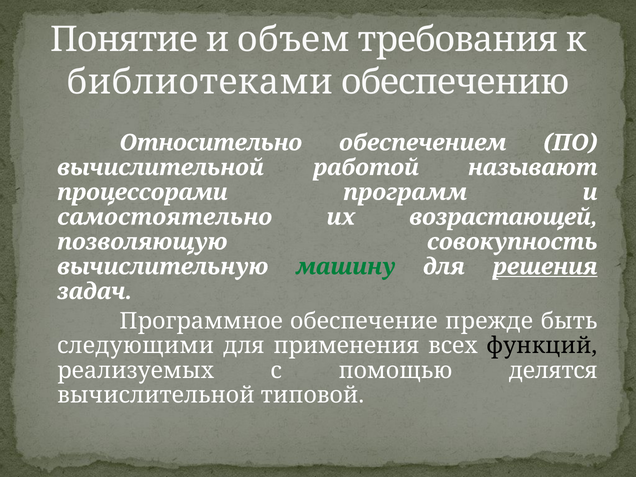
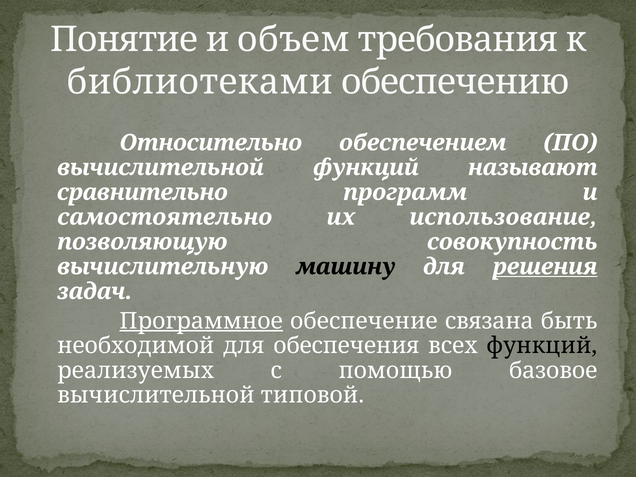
вычислительной работой: работой -> функций
процессорами: процессорами -> сравнительно
возрастающей: возрастающей -> использование
машину colour: green -> black
Программное underline: none -> present
прежде: прежде -> связана
следующими: следующими -> необходимой
применения: применения -> обеспечения
делятся: делятся -> базовое
